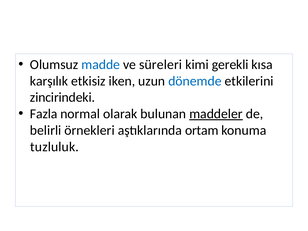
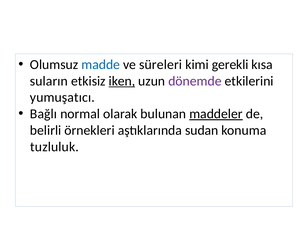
karşılık: karşılık -> suların
iken underline: none -> present
dönemde colour: blue -> purple
zincirindeki: zincirindeki -> yumuşatıcı
Fazla: Fazla -> Bağlı
ortam: ortam -> sudan
